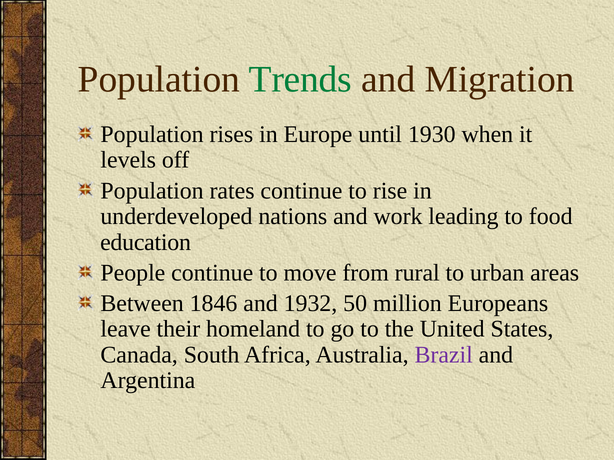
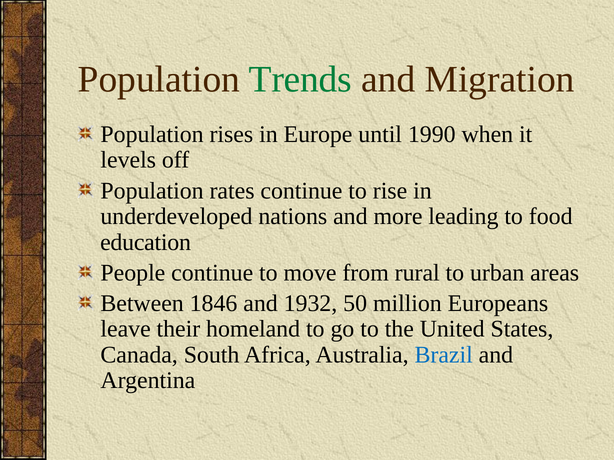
1930: 1930 -> 1990
work: work -> more
Brazil colour: purple -> blue
